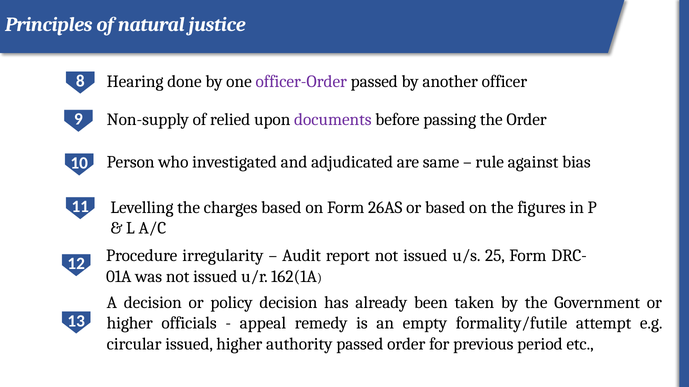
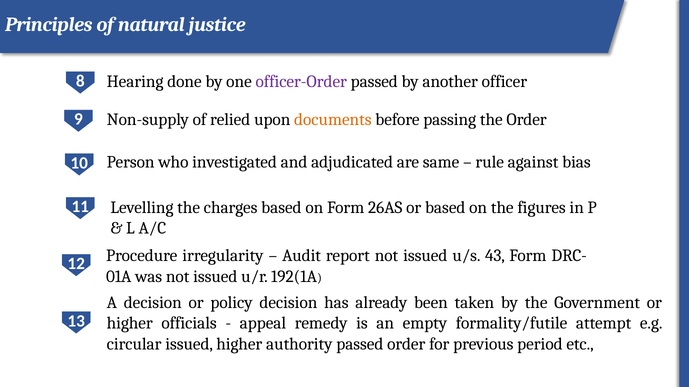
documents colour: purple -> orange
25: 25 -> 43
162(1A: 162(1A -> 192(1A
